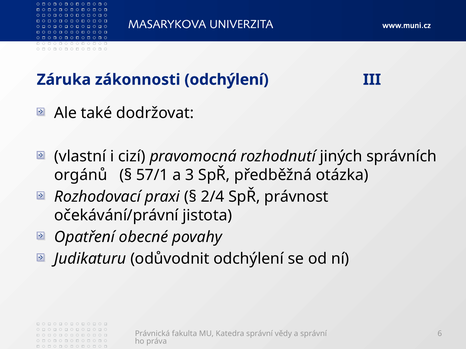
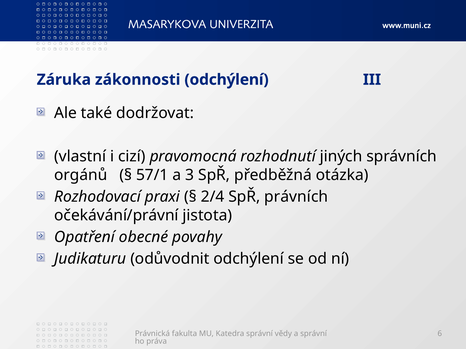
právnost: právnost -> právních
